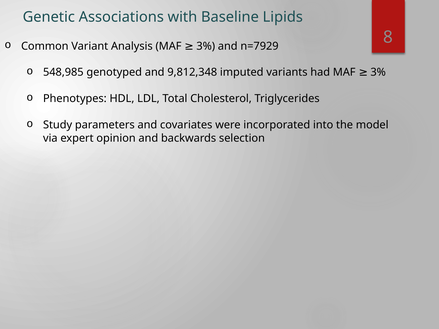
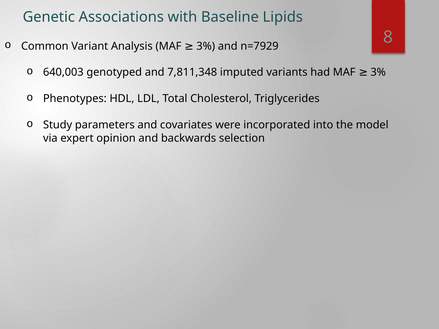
548,985: 548,985 -> 640,003
9,812,348: 9,812,348 -> 7,811,348
